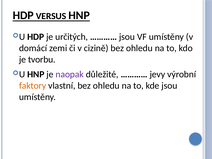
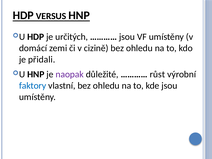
tvorbu: tvorbu -> přidali
jevy: jevy -> růst
faktory colour: orange -> blue
